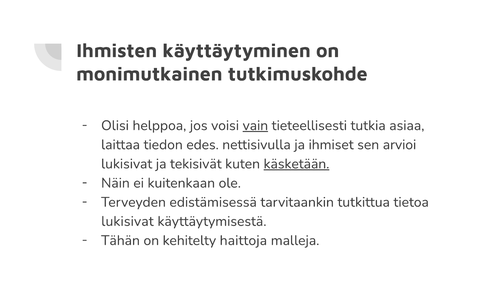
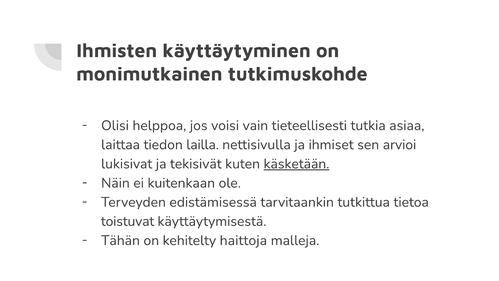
vain underline: present -> none
edes: edes -> lailla
lukisivat at (127, 221): lukisivat -> toistuvat
